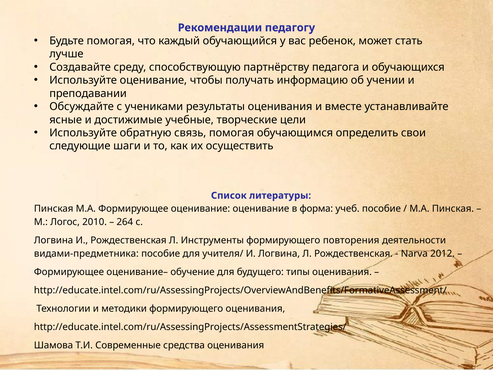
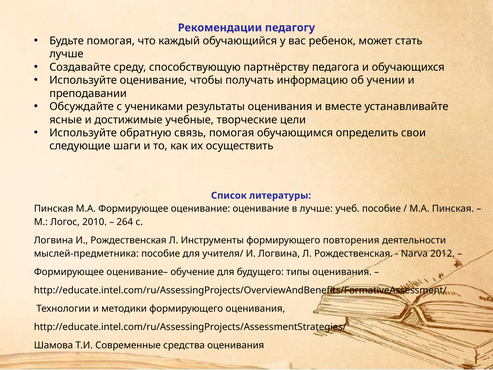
в форма: форма -> лучше
видами-предметника: видами-предметника -> мыслей-предметника
